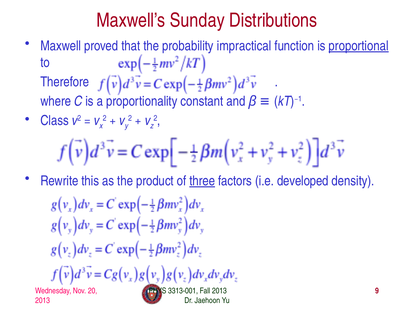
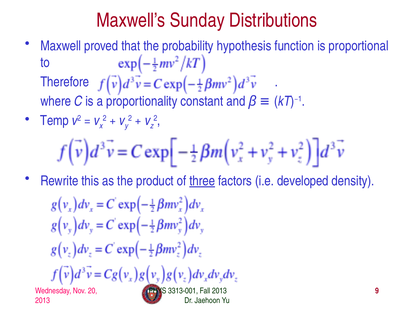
impractical: impractical -> hypothesis
proportional underline: present -> none
Class: Class -> Temp
